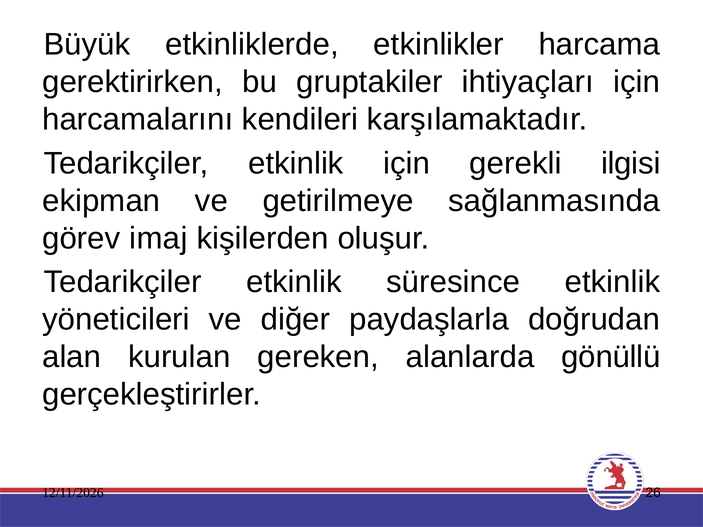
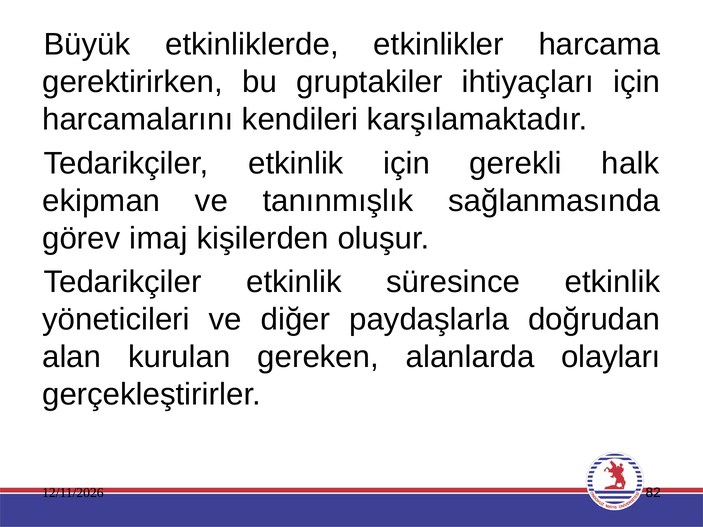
ilgisi: ilgisi -> halk
getirilmeye: getirilmeye -> tanınmışlık
gönüllü: gönüllü -> olayları
26: 26 -> 82
